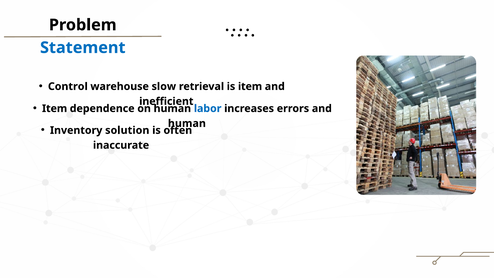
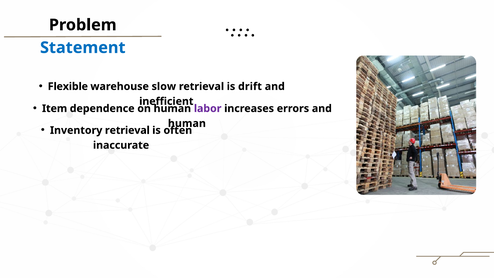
Control: Control -> Flexible
is item: item -> drift
labor colour: blue -> purple
Inventory solution: solution -> retrieval
